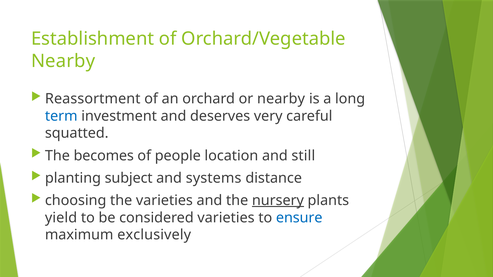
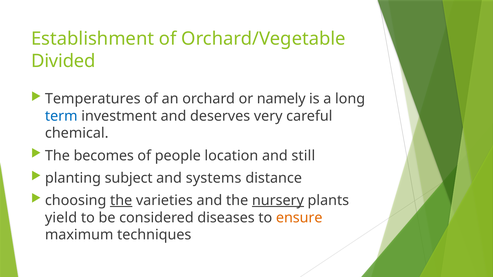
Nearby at (63, 61): Nearby -> Divided
Reassortment: Reassortment -> Temperatures
or nearby: nearby -> namely
squatted: squatted -> chemical
the at (121, 201) underline: none -> present
considered varieties: varieties -> diseases
ensure colour: blue -> orange
exclusively: exclusively -> techniques
